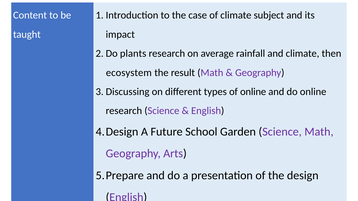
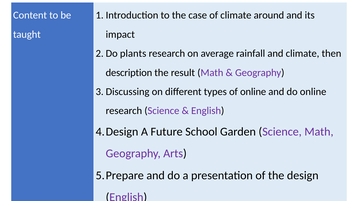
subject: subject -> around
ecosystem: ecosystem -> description
